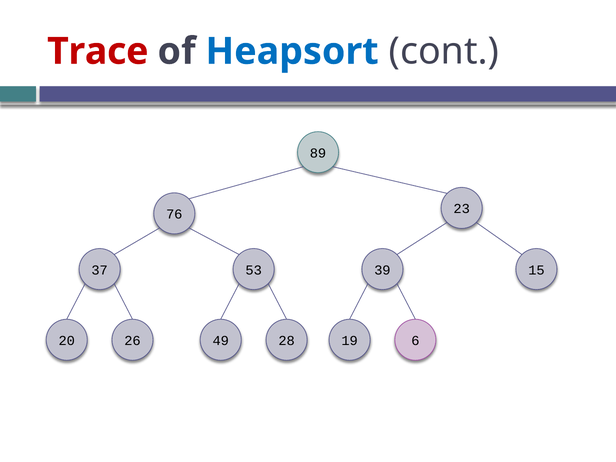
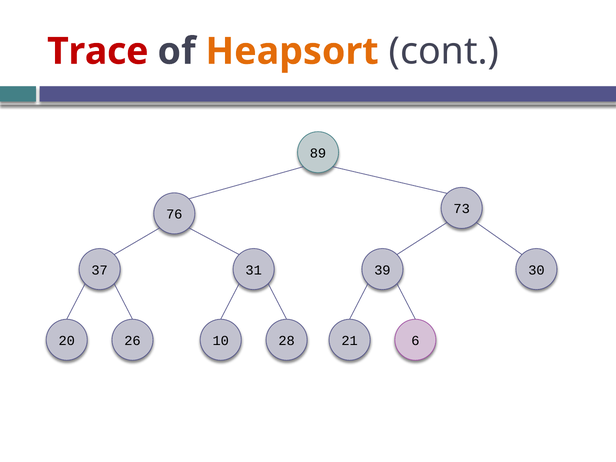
Heapsort colour: blue -> orange
23: 23 -> 73
53: 53 -> 31
15: 15 -> 30
49: 49 -> 10
19: 19 -> 21
